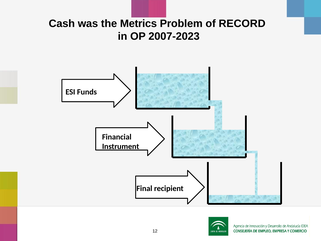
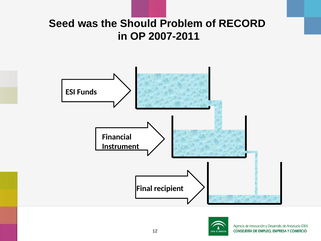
Cash: Cash -> Seed
Metrics: Metrics -> Should
2007-2023: 2007-2023 -> 2007-2011
